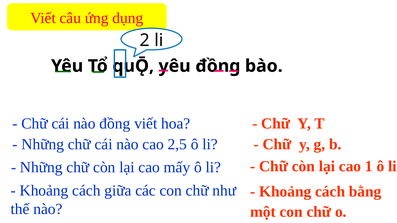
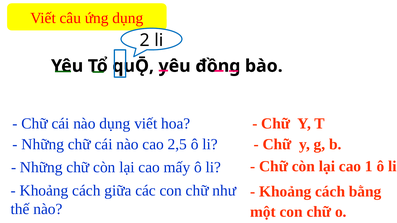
nào đồng: đồng -> dụng
